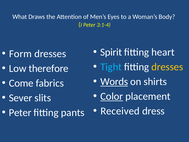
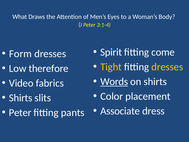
heart: heart -> come
Tight colour: light blue -> yellow
Come: Come -> Video
Color underline: present -> none
Sever at (21, 98): Sever -> Shirts
Received: Received -> Associate
